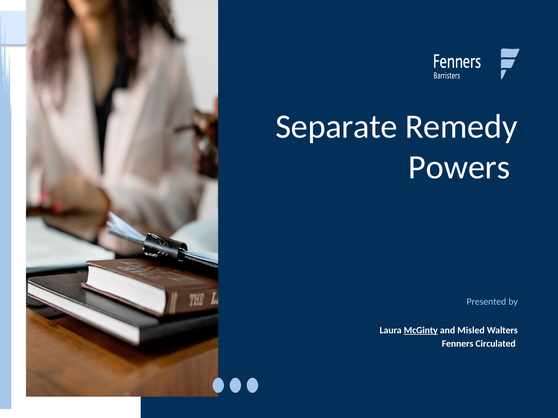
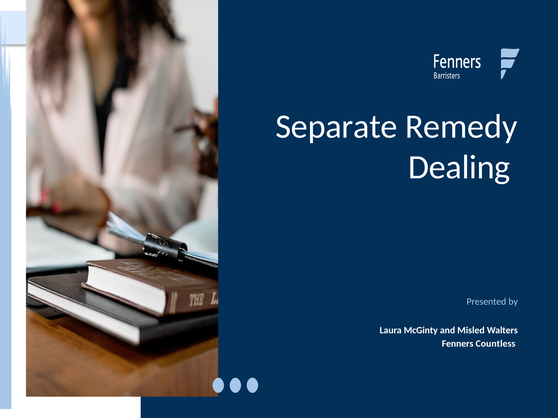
Powers: Powers -> Dealing
McGinty underline: present -> none
Circulated: Circulated -> Countless
